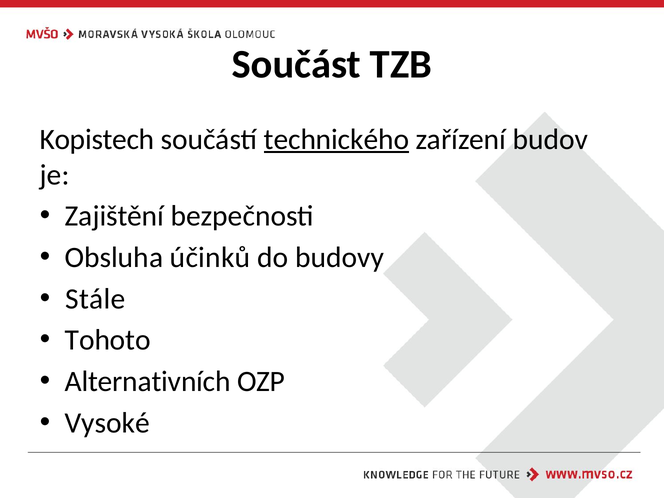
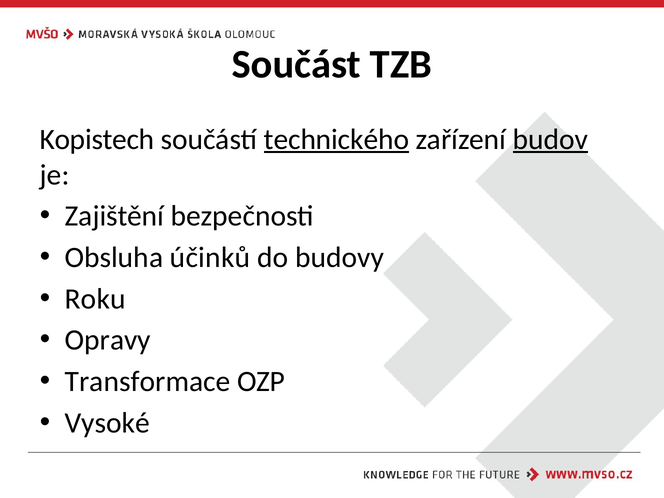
budov underline: none -> present
Stále: Stále -> Roku
Tohoto: Tohoto -> Opravy
Alternativních: Alternativních -> Transformace
